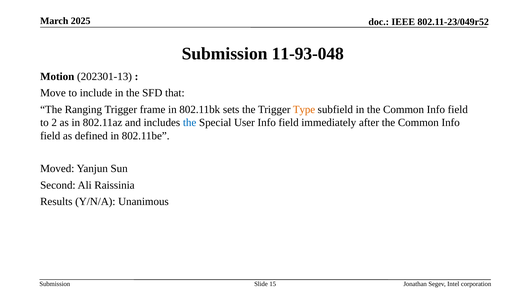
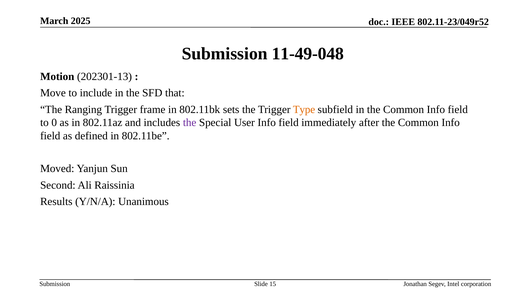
11-93-048: 11-93-048 -> 11-49-048
2: 2 -> 0
the at (190, 123) colour: blue -> purple
